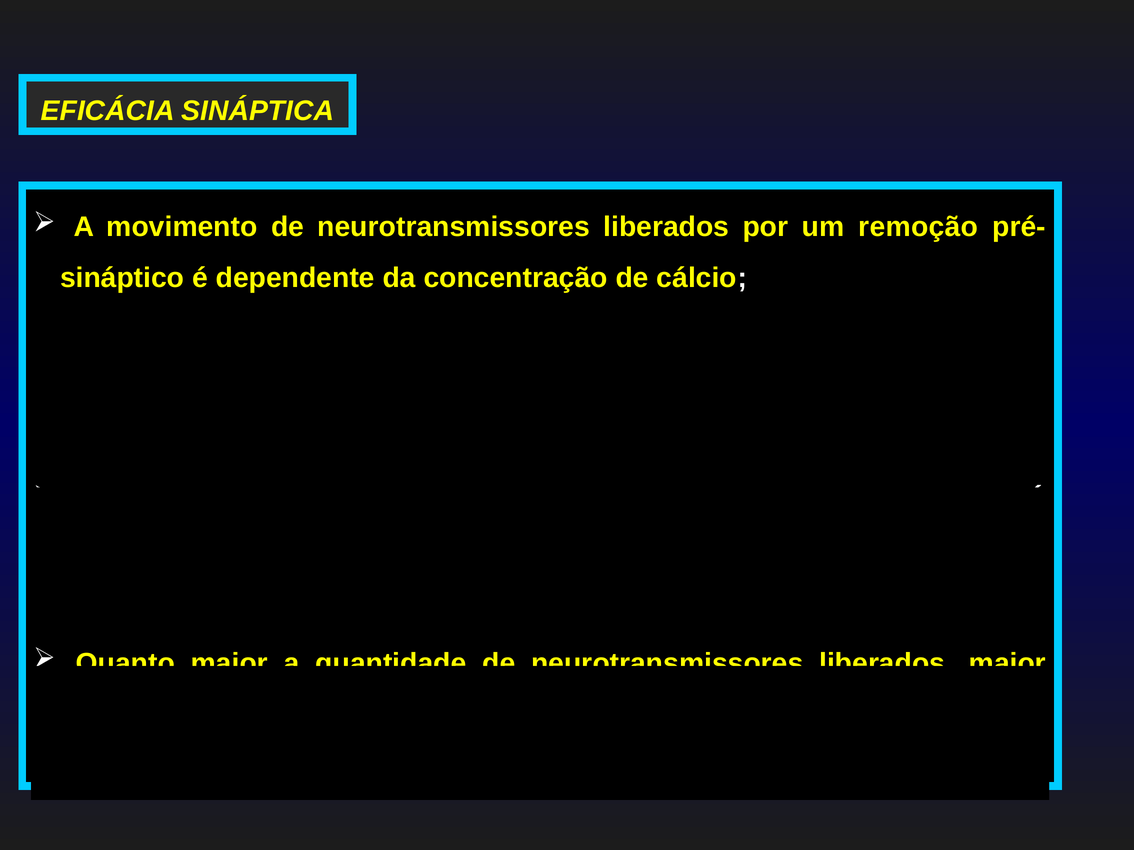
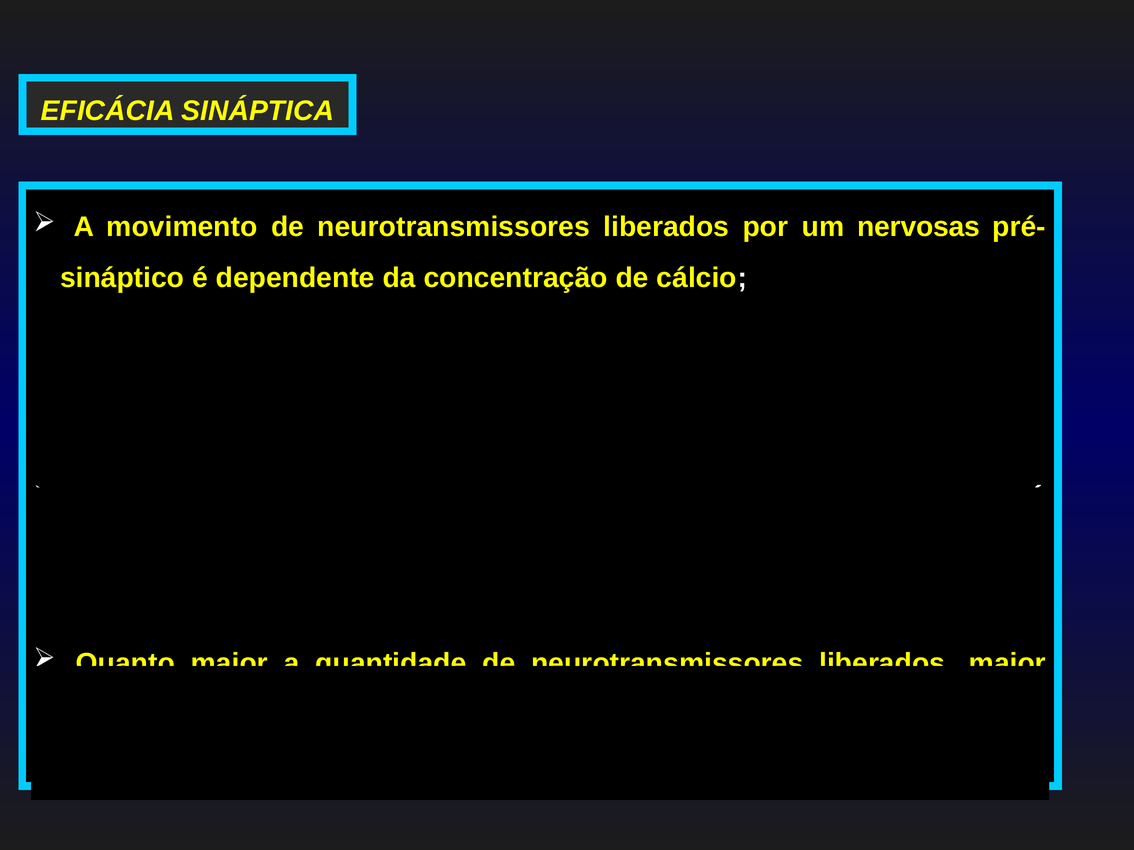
um remoção: remoção -> nervosas
